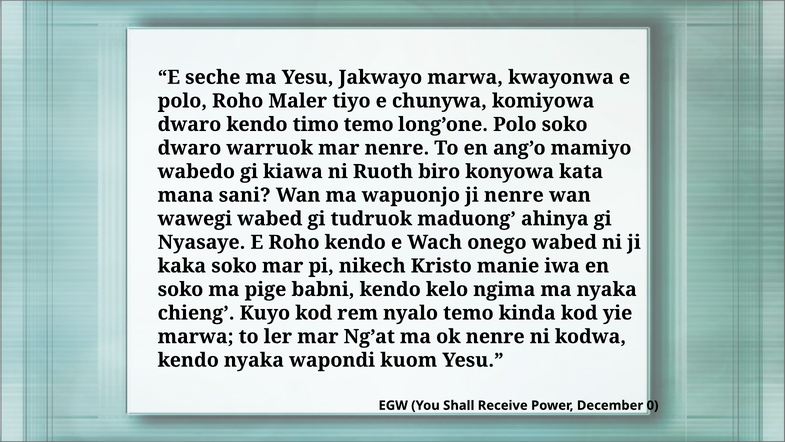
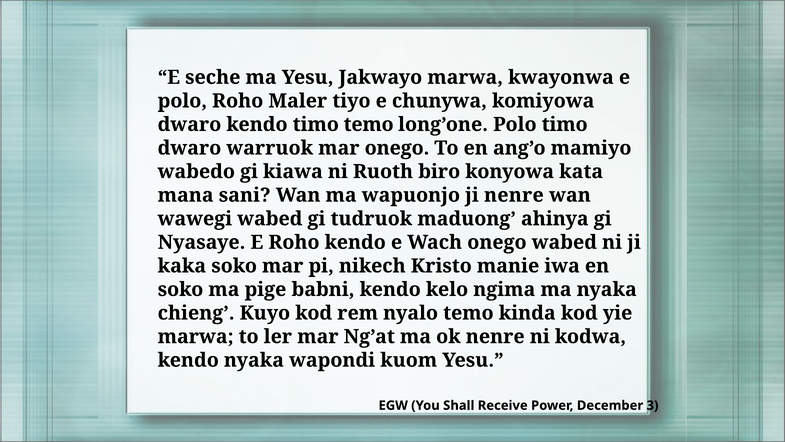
Polo soko: soko -> timo
mar nenre: nenre -> onego
0: 0 -> 3
